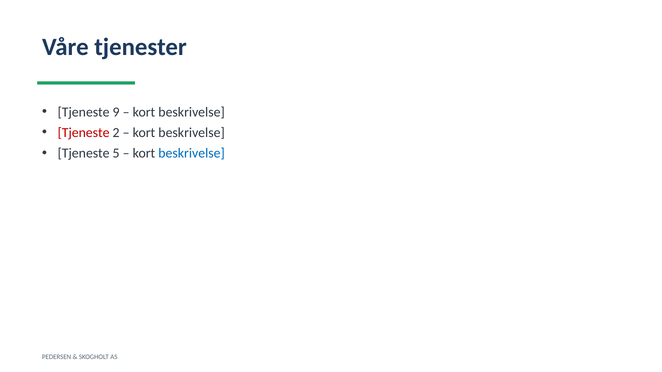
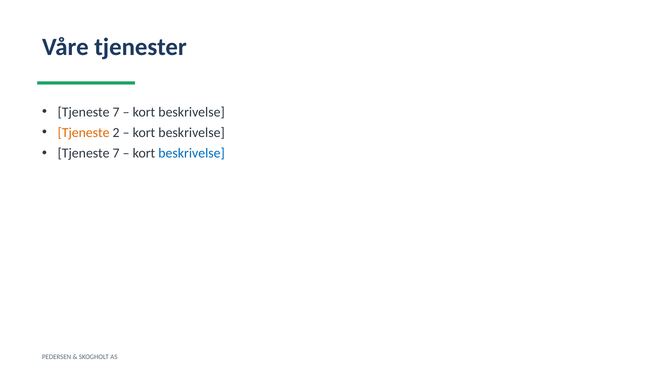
9 at (116, 112): 9 -> 7
Tjeneste at (84, 133) colour: red -> orange
5 at (116, 154): 5 -> 7
